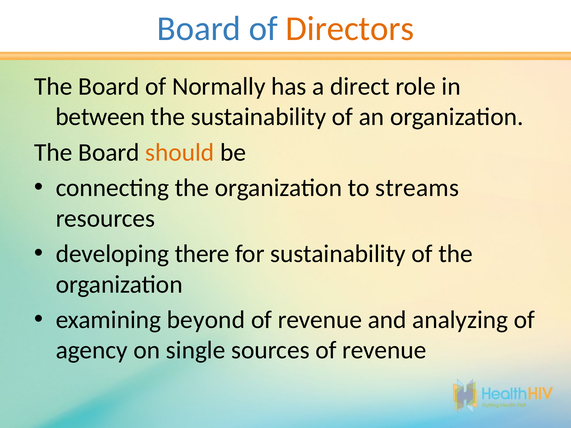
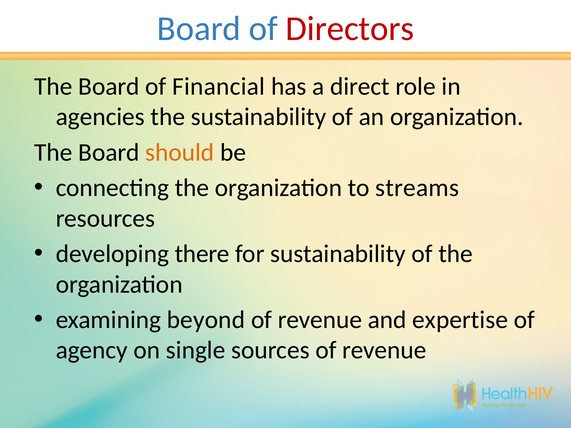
Directors colour: orange -> red
Normally: Normally -> Financial
between: between -> agencies
analyzing: analyzing -> expertise
